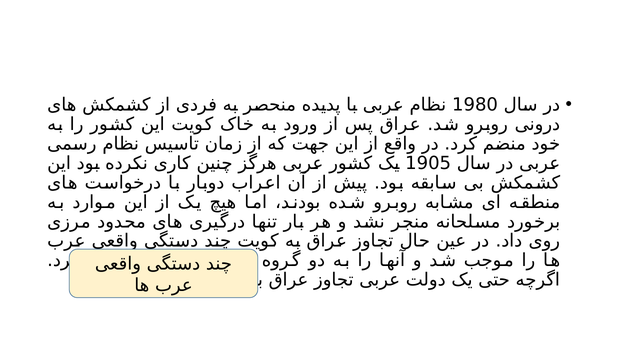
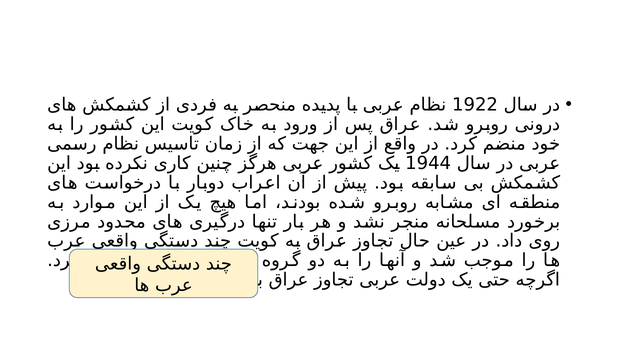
1980: 1980 -> 1922
1905: 1905 -> 1944
